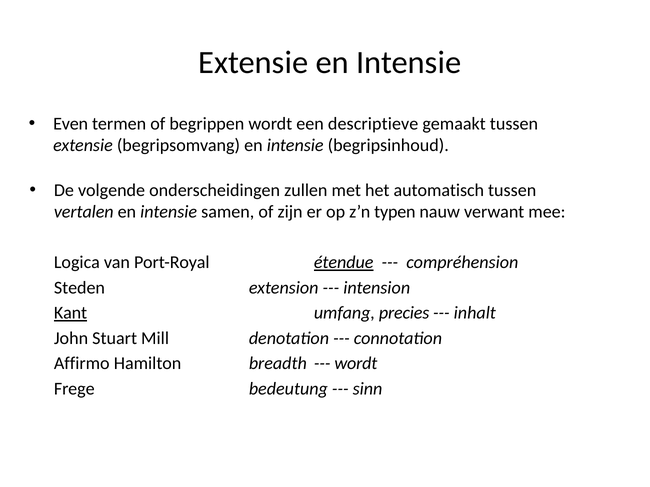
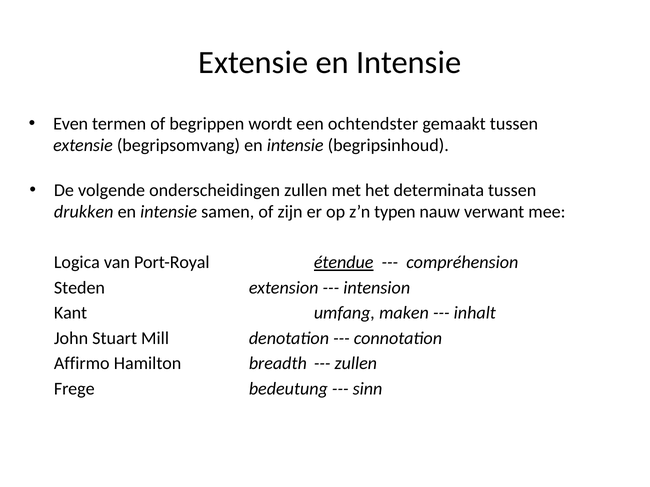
descriptieve: descriptieve -> ochtendster
automatisch: automatisch -> determinata
vertalen: vertalen -> drukken
Kant underline: present -> none
precies: precies -> maken
wordt at (356, 364): wordt -> zullen
